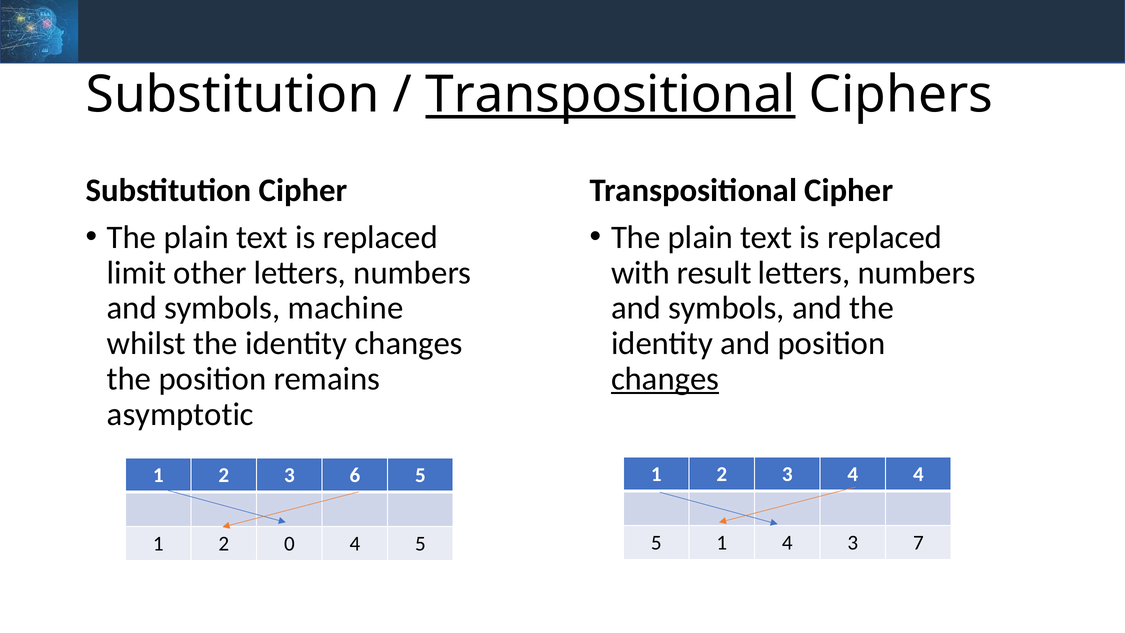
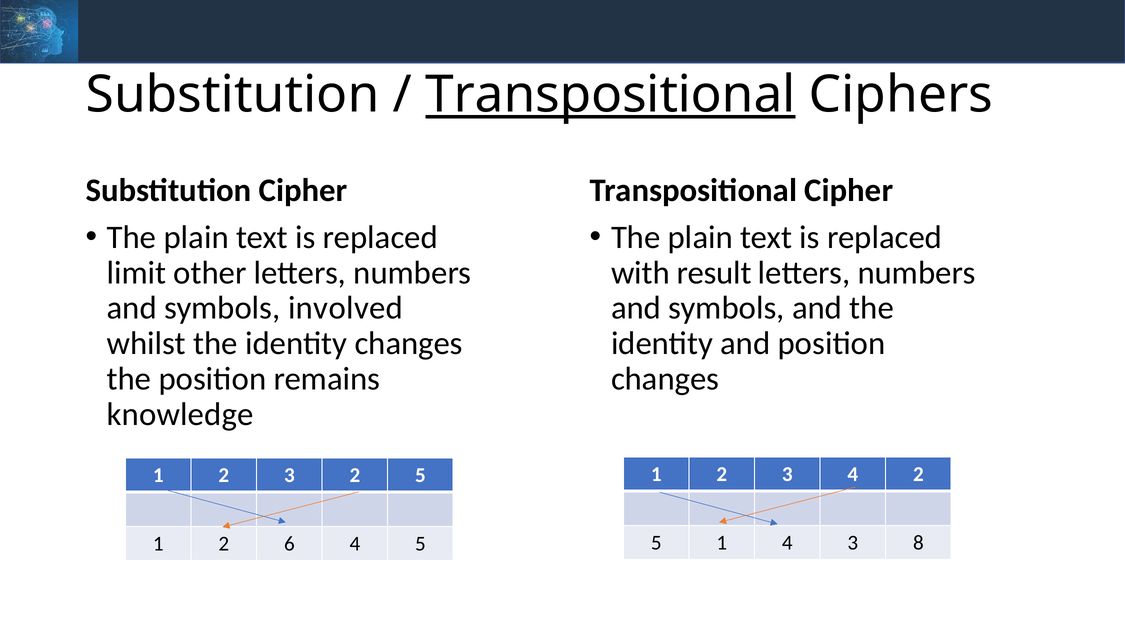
machine: machine -> involved
changes at (665, 379) underline: present -> none
asymptotic: asymptotic -> knowledge
4 4: 4 -> 2
3 6: 6 -> 2
7: 7 -> 8
0: 0 -> 6
